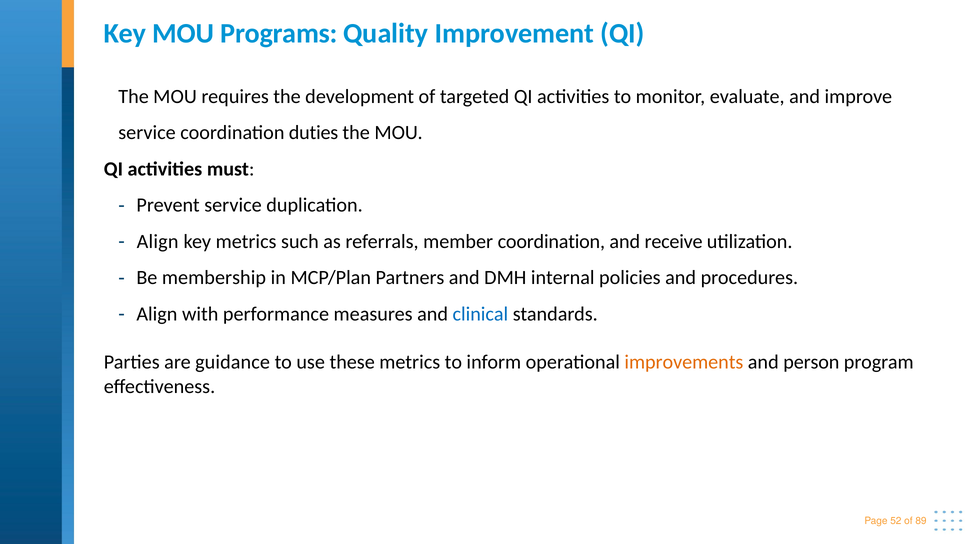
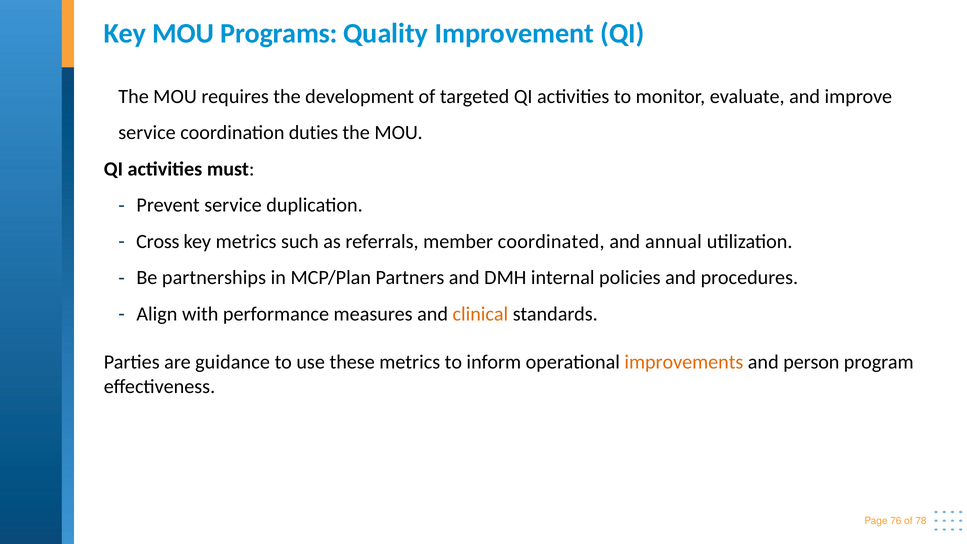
Align at (158, 241): Align -> Cross
member coordination: coordination -> coordinated
receive: receive -> annual
membership: membership -> partnerships
clinical colour: blue -> orange
52: 52 -> 76
89: 89 -> 78
